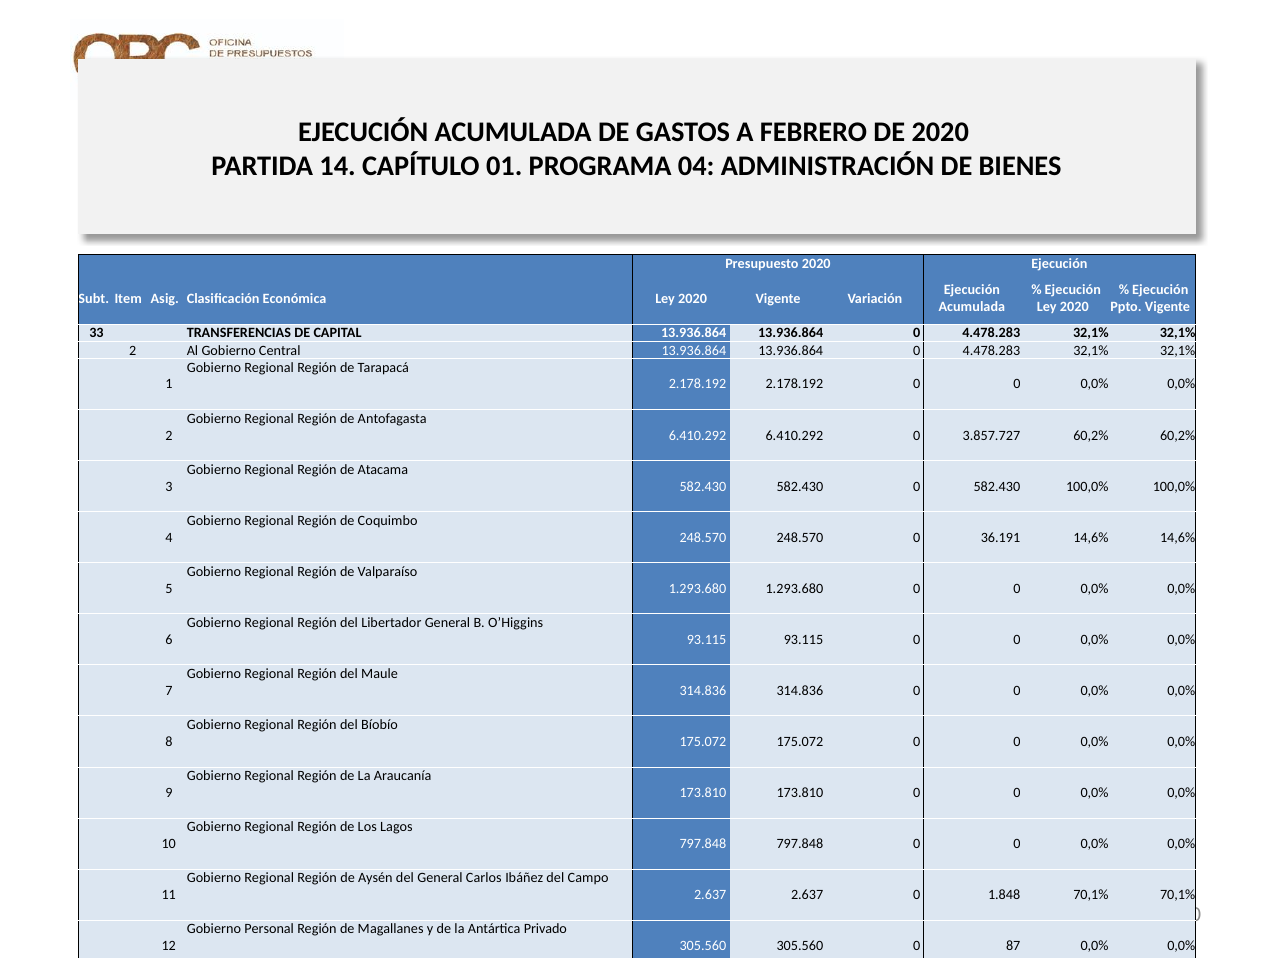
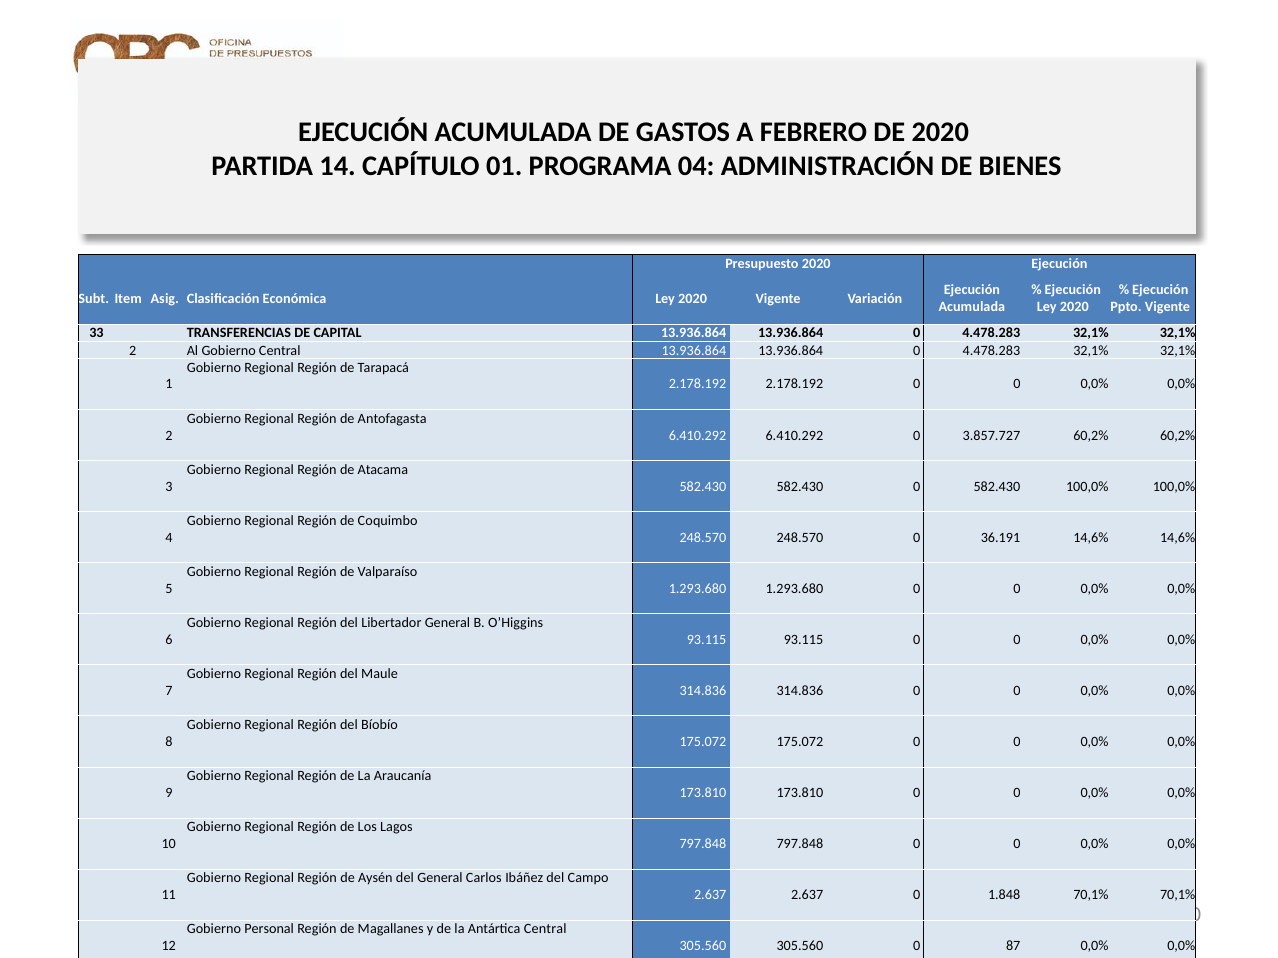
Antártica Privado: Privado -> Central
